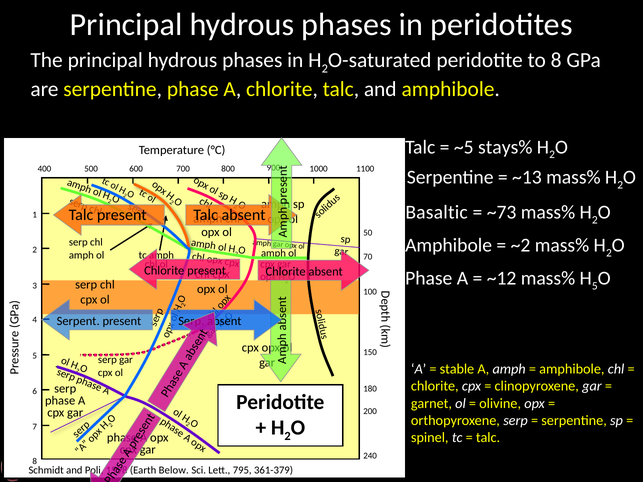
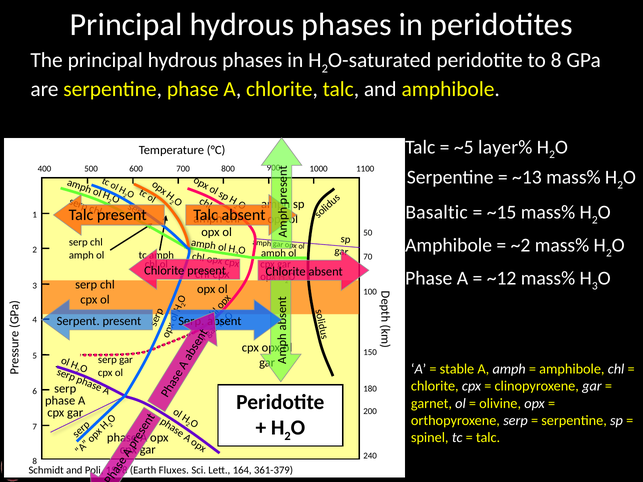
stays%: stays% -> layer%
~73: ~73 -> ~15
5 at (595, 286): 5 -> 3
Below: Below -> Fluxes
795: 795 -> 164
